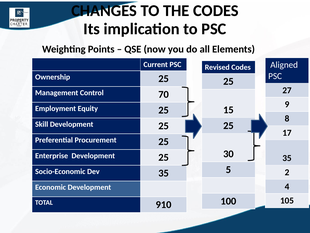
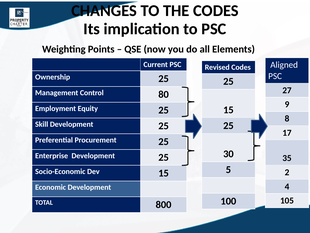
70: 70 -> 80
Dev 35: 35 -> 15
910: 910 -> 800
